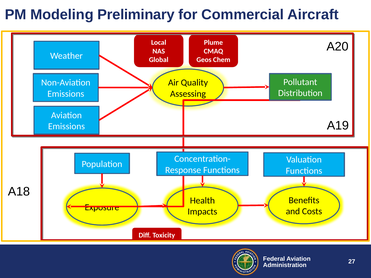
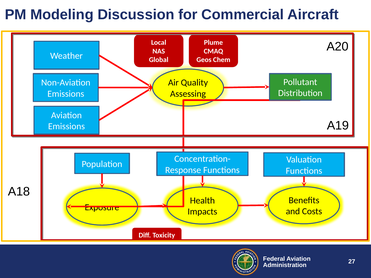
Preliminary: Preliminary -> Discussion
